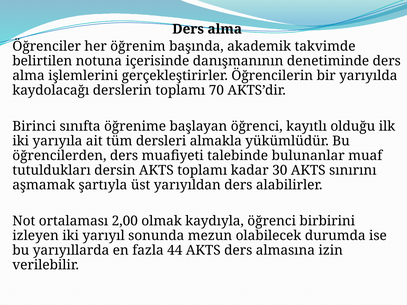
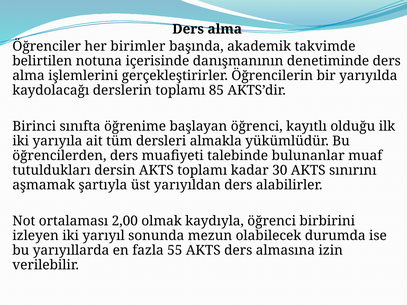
öğrenim: öğrenim -> birimler
70: 70 -> 85
44: 44 -> 55
